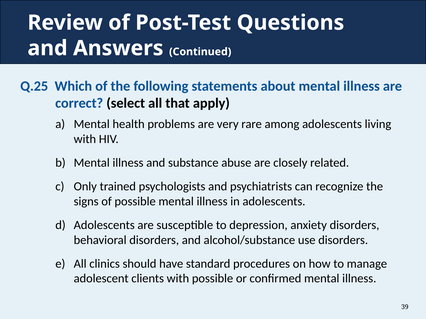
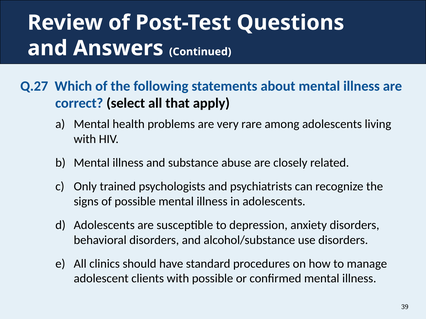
Q.25: Q.25 -> Q.27
